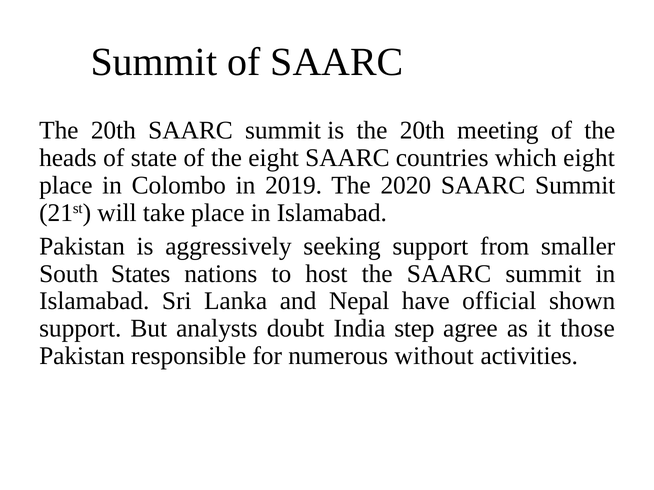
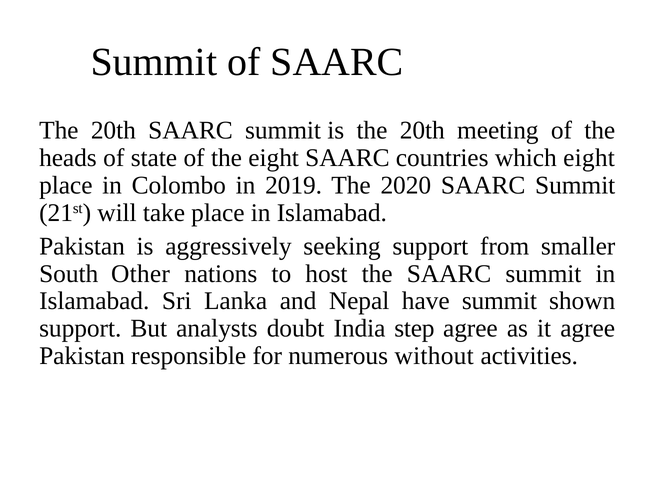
States: States -> Other
have official: official -> summit
it those: those -> agree
